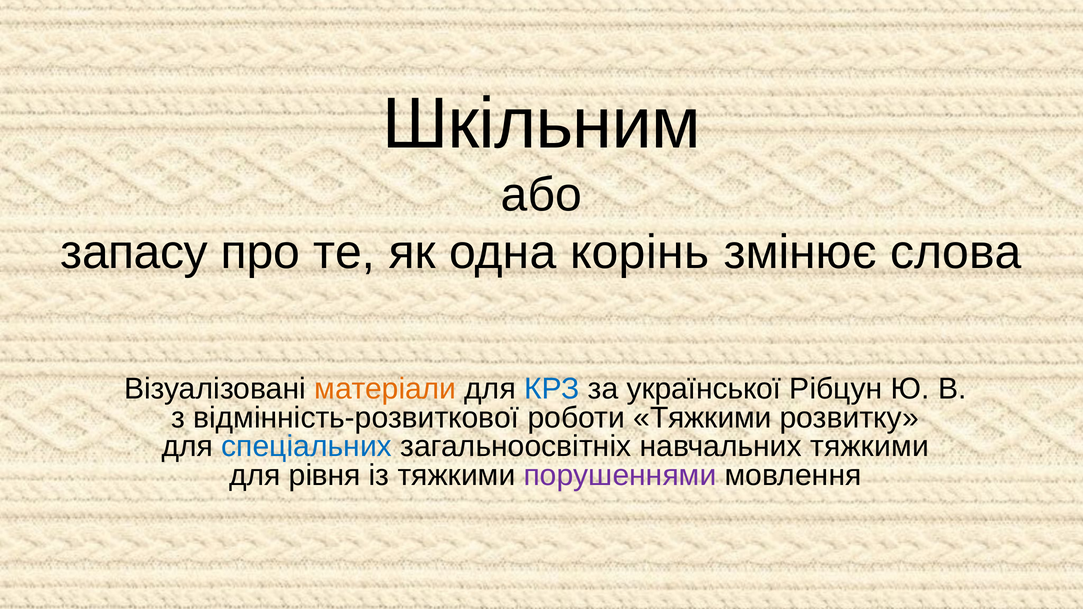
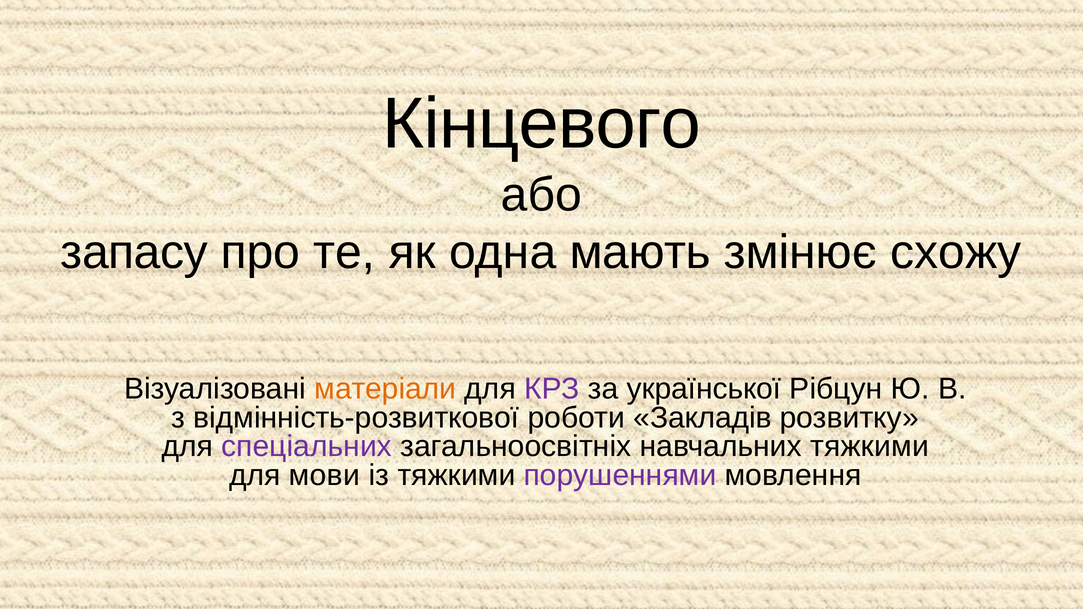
Шкільним: Шкільним -> Кінцевого
корінь: корінь -> мають
слова: слова -> схожу
КРЗ colour: blue -> purple
роботи Тяжкими: Тяжкими -> Закладів
спеціальних colour: blue -> purple
рівня: рівня -> мови
